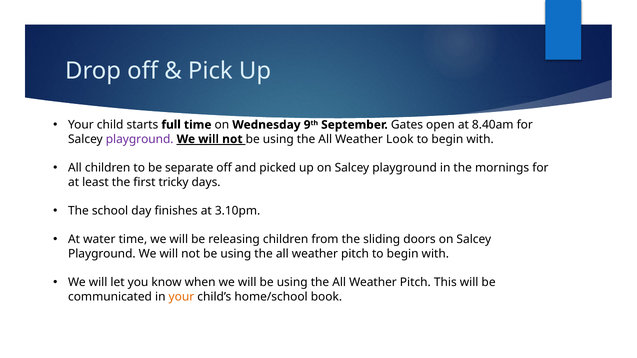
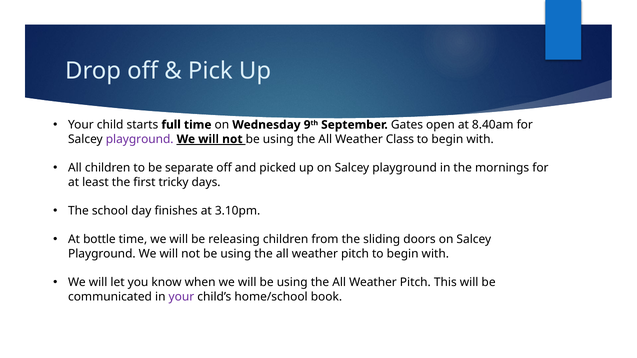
Look: Look -> Class
water: water -> bottle
your at (181, 297) colour: orange -> purple
